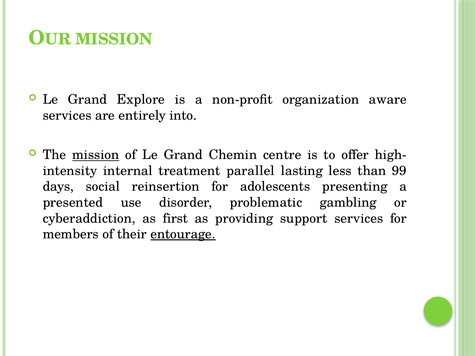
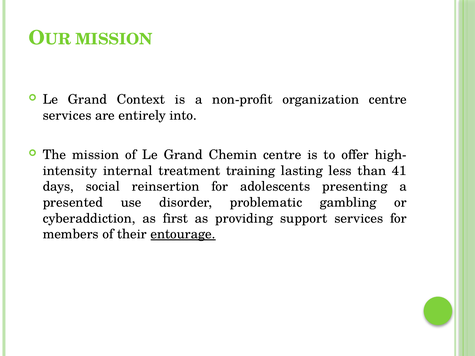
Explore: Explore -> Context
organization aware: aware -> centre
mission at (96, 155) underline: present -> none
parallel: parallel -> training
99: 99 -> 41
